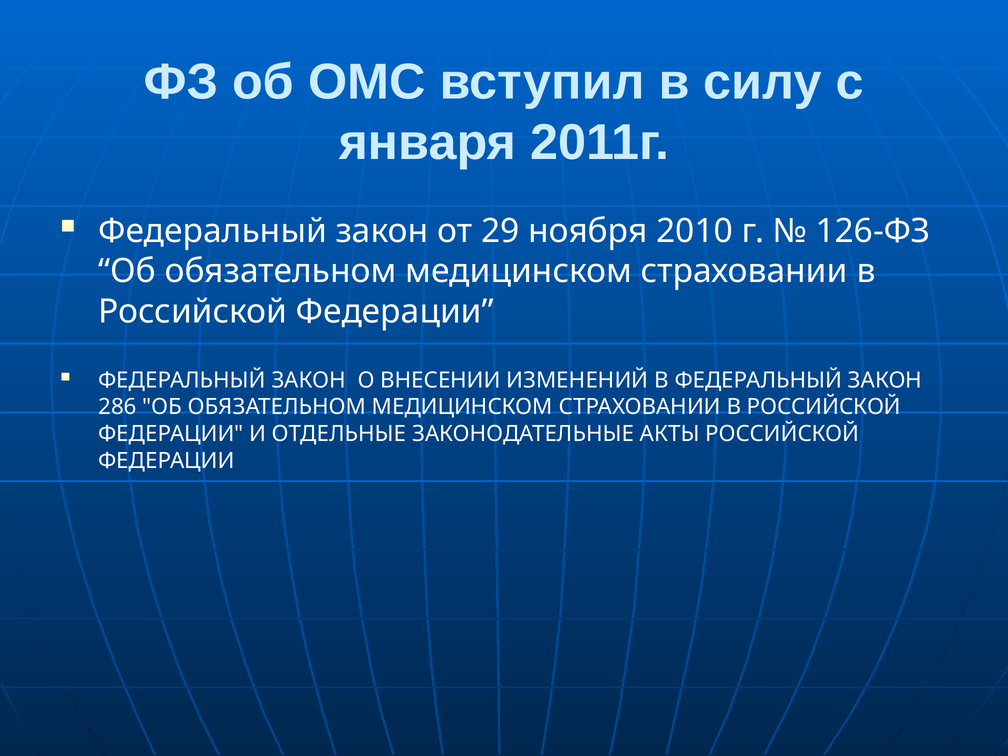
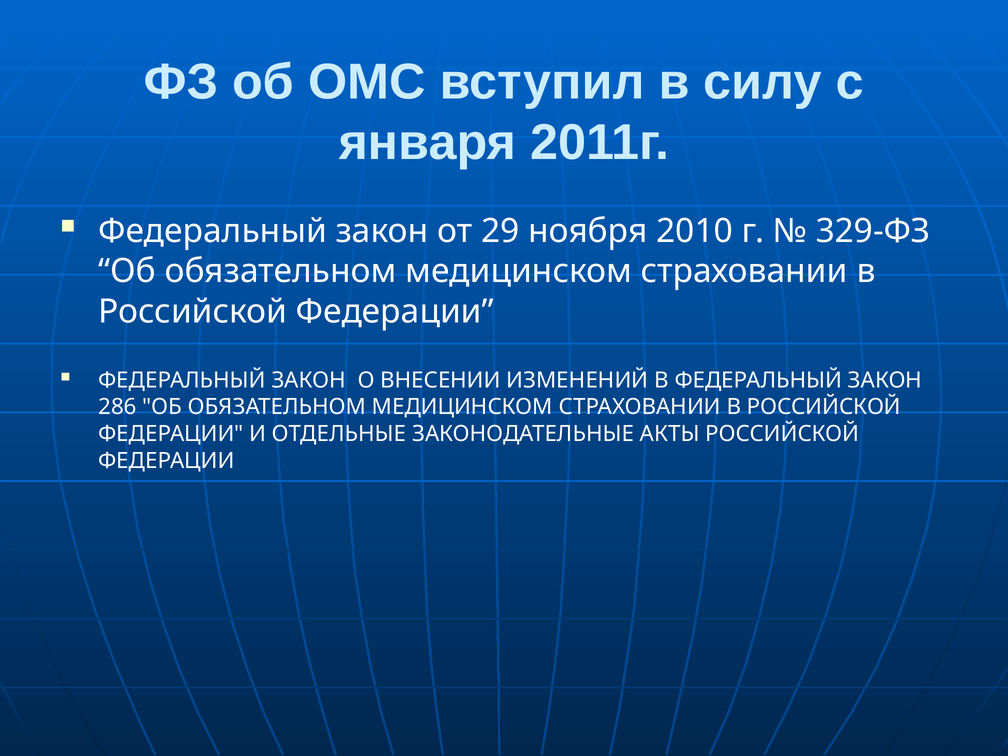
126-ФЗ: 126-ФЗ -> 329-ФЗ
